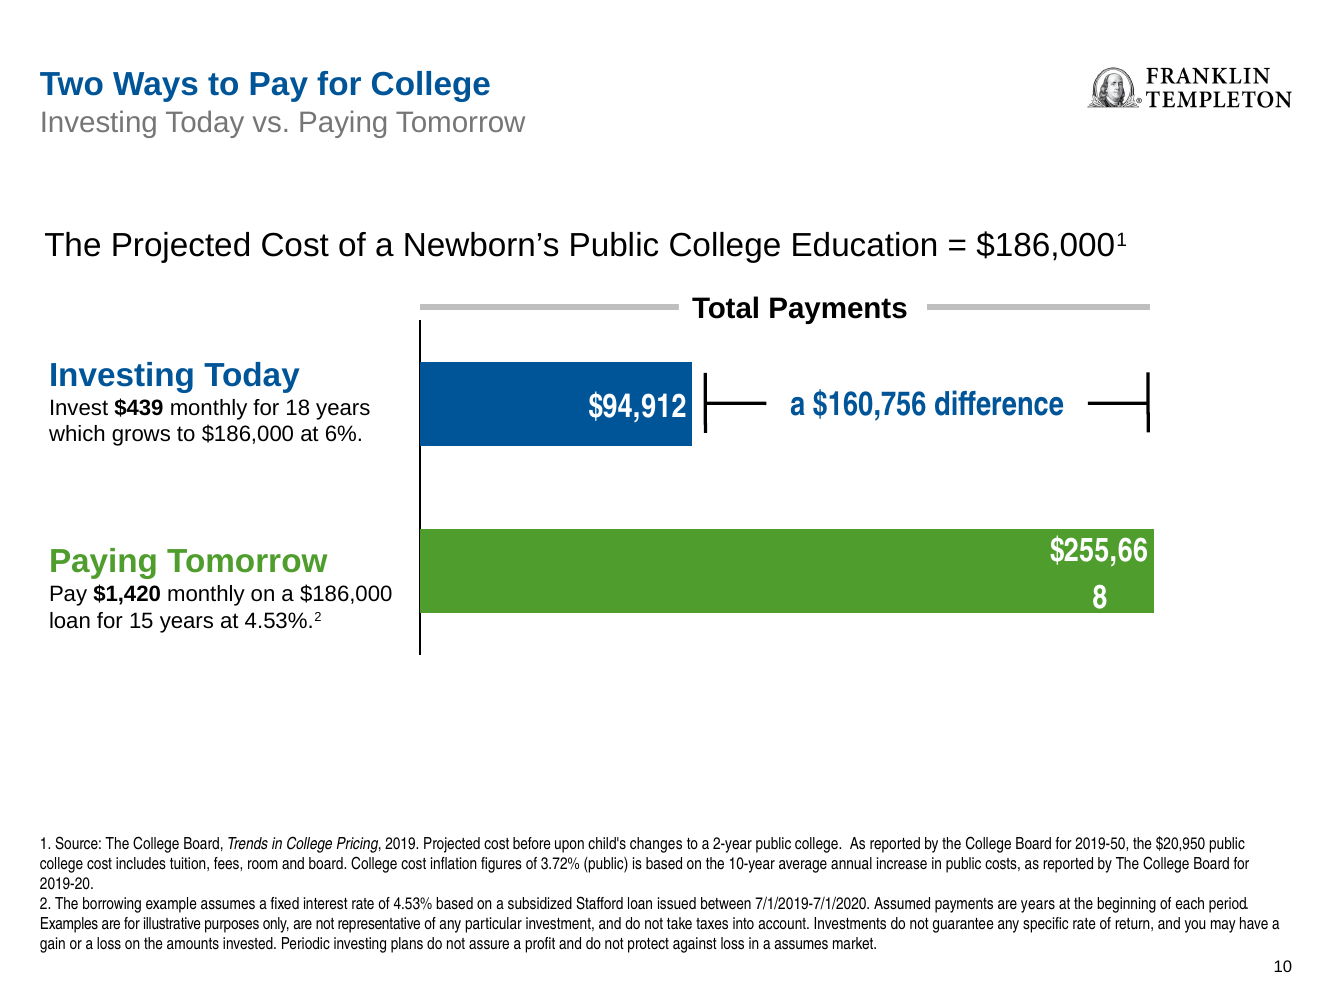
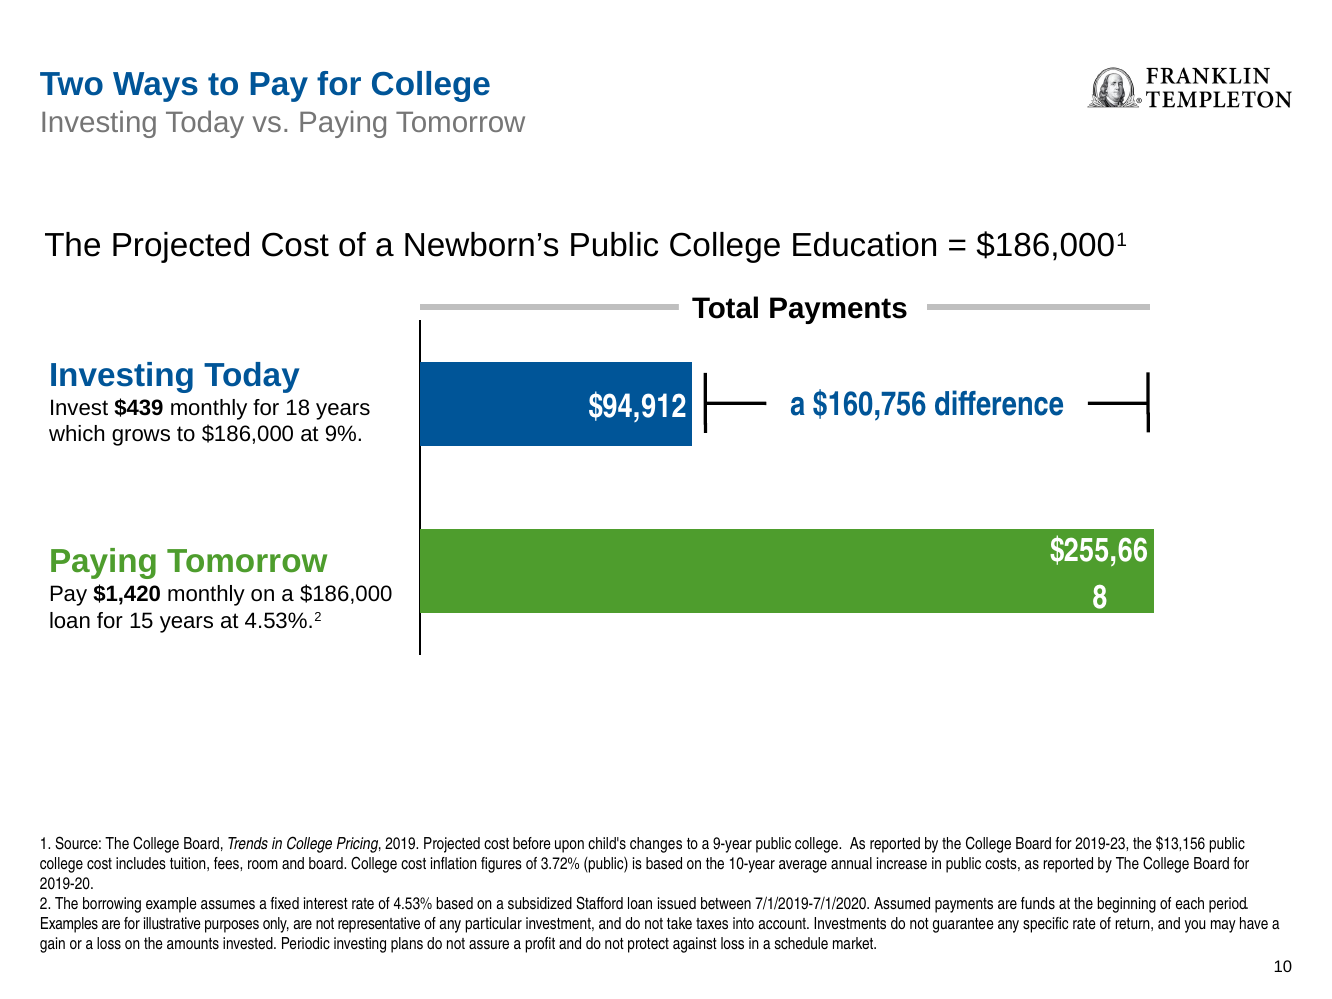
6%: 6% -> 9%
2-year: 2-year -> 9-year
2019-50: 2019-50 -> 2019-23
$20,950: $20,950 -> $13,156
are years: years -> funds
a assumes: assumes -> schedule
